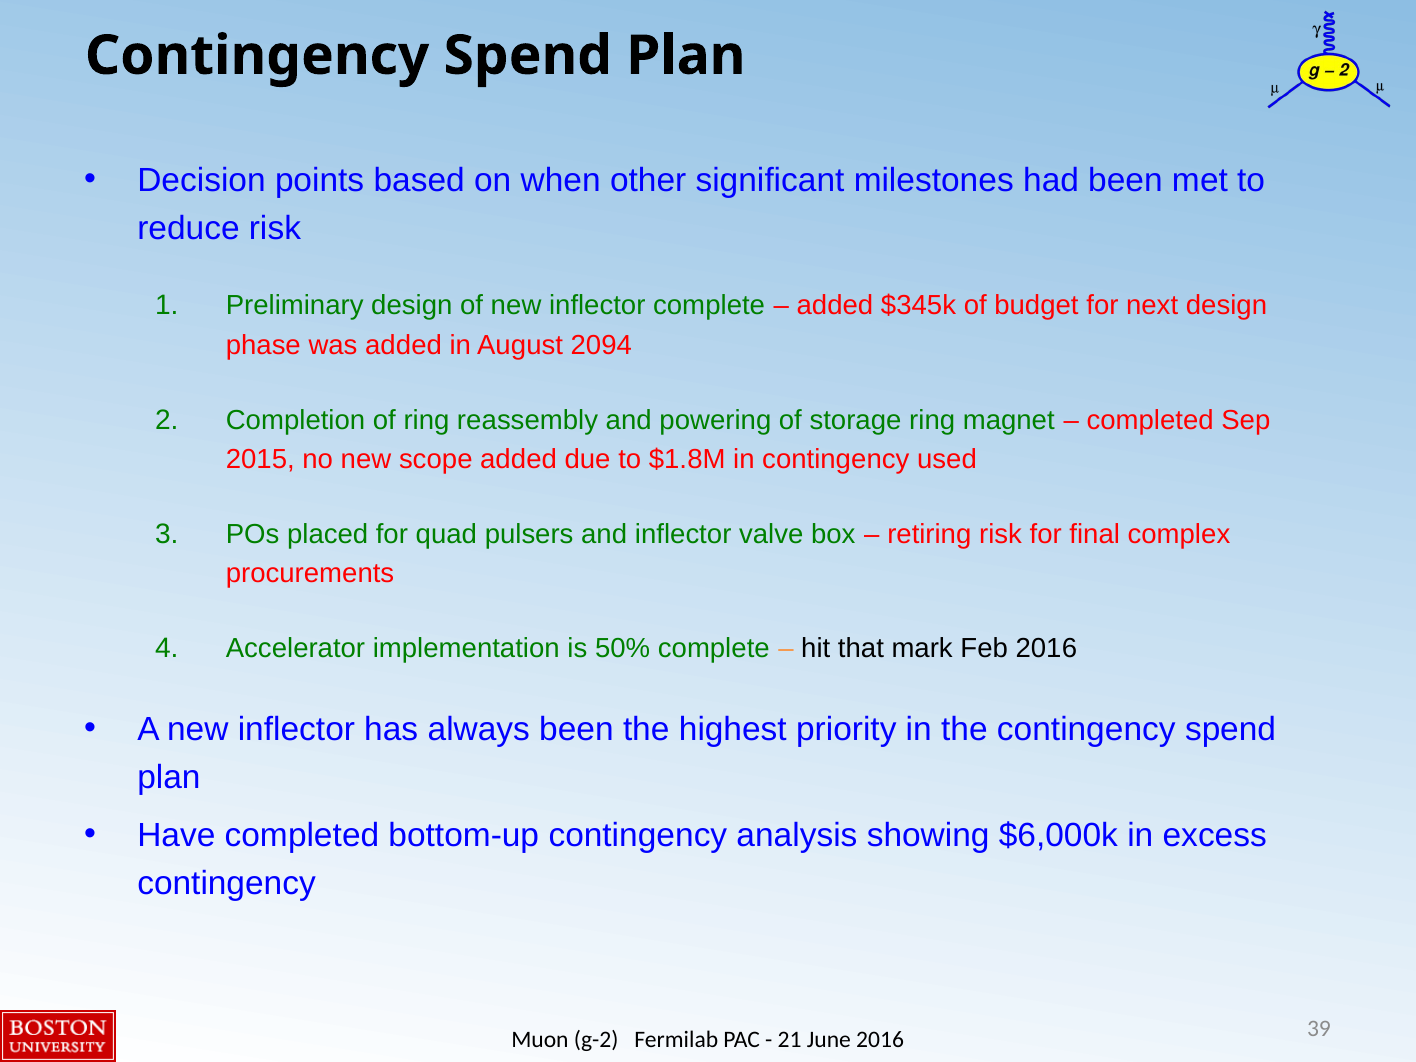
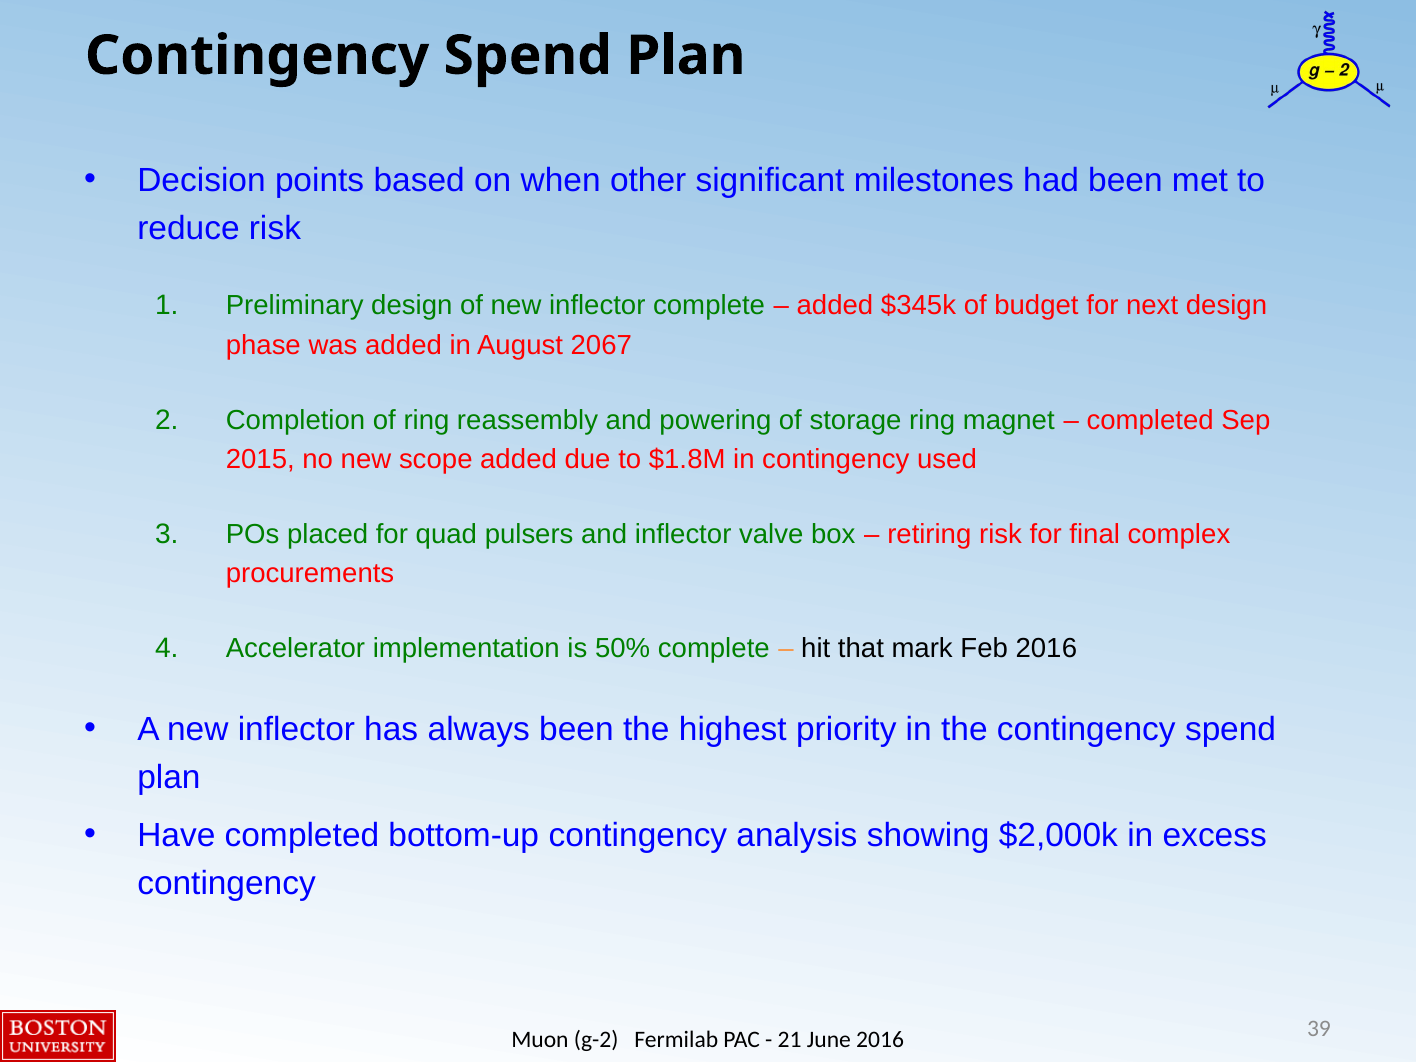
2094: 2094 -> 2067
$6,000k: $6,000k -> $2,000k
